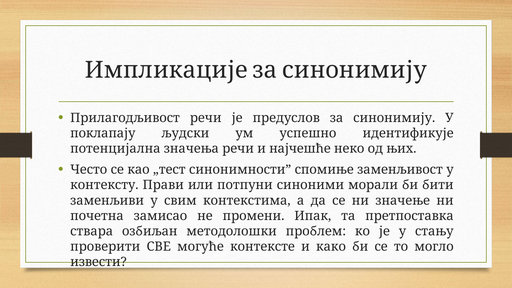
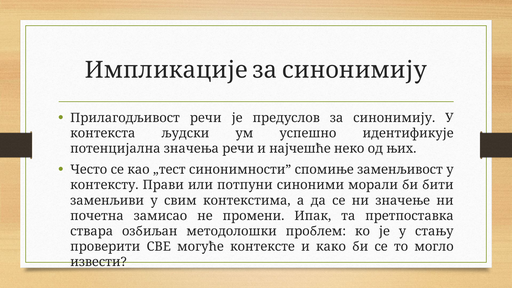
поклапају: поклапају -> контекста
